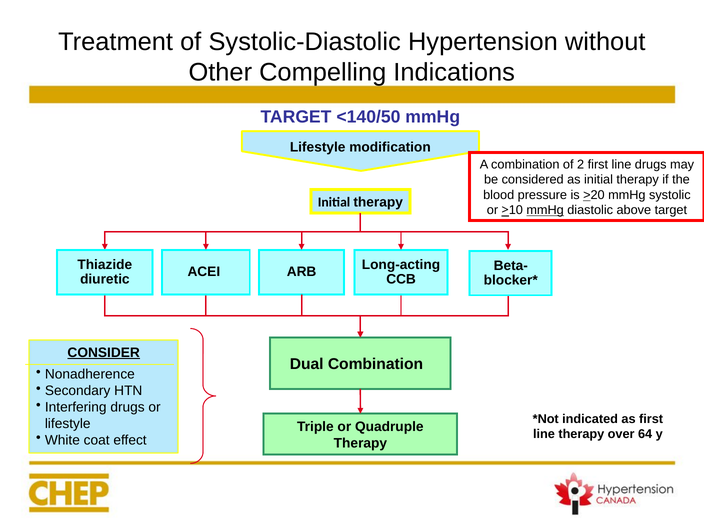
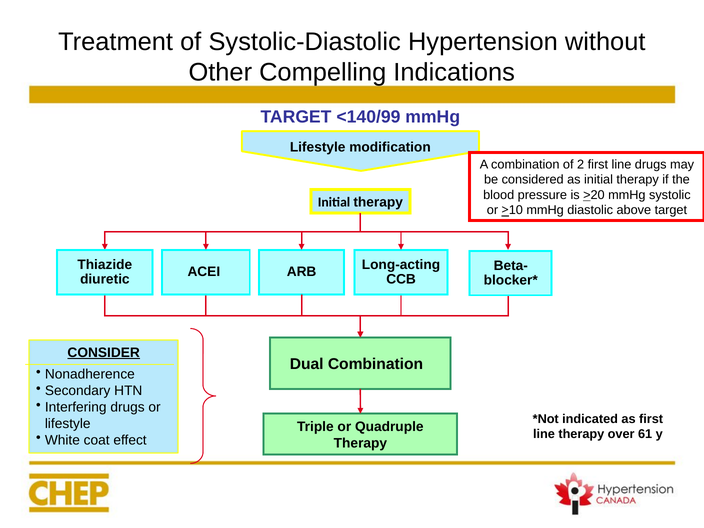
<140/50: <140/50 -> <140/99
mmHg at (545, 210) underline: present -> none
64: 64 -> 61
